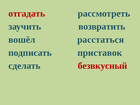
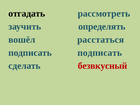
отгадать colour: red -> black
возвратить: возвратить -> определять
подписать приставок: приставок -> подписать
